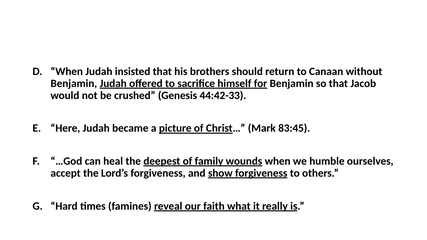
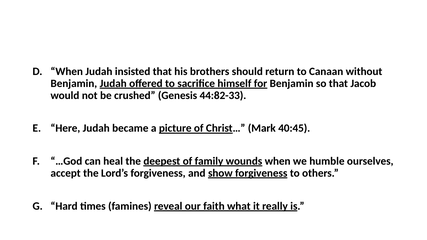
44:42-33: 44:42-33 -> 44:82-33
83:45: 83:45 -> 40:45
